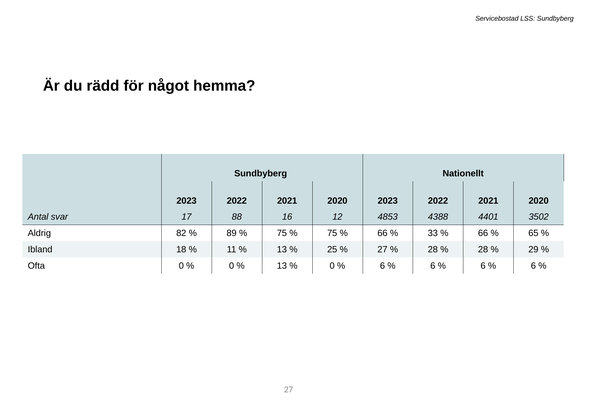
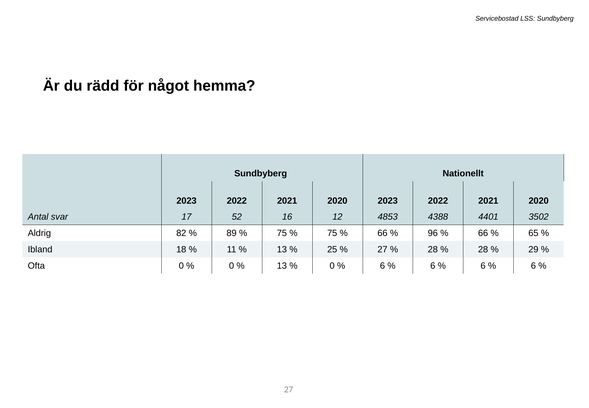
88: 88 -> 52
33: 33 -> 96
